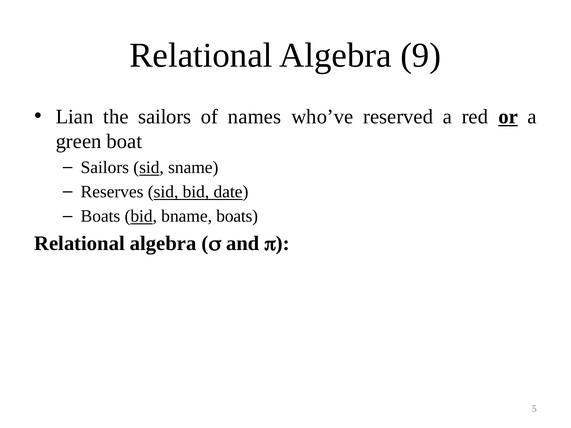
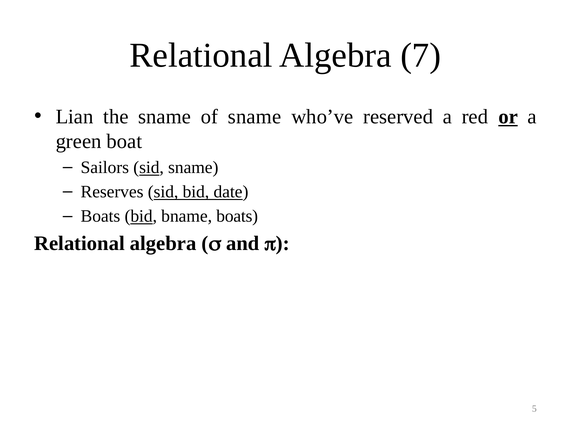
9: 9 -> 7
the sailors: sailors -> sname
of names: names -> sname
